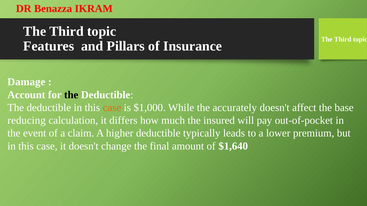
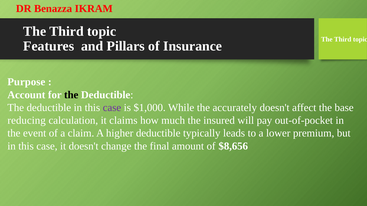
Damage: Damage -> Purpose
case at (112, 108) colour: orange -> purple
differs: differs -> claims
$1,640: $1,640 -> $8,656
